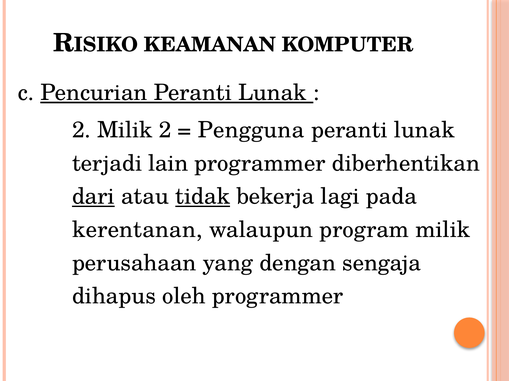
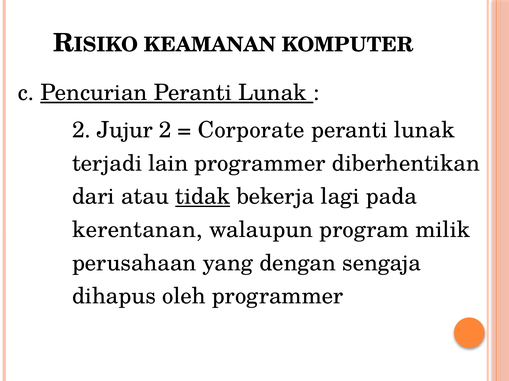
2 Milik: Milik -> Jujur
Pengguna: Pengguna -> Corporate
dari underline: present -> none
